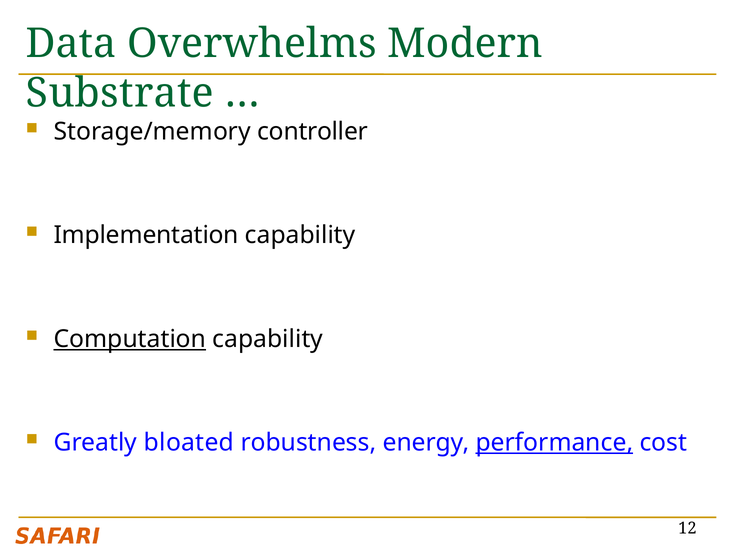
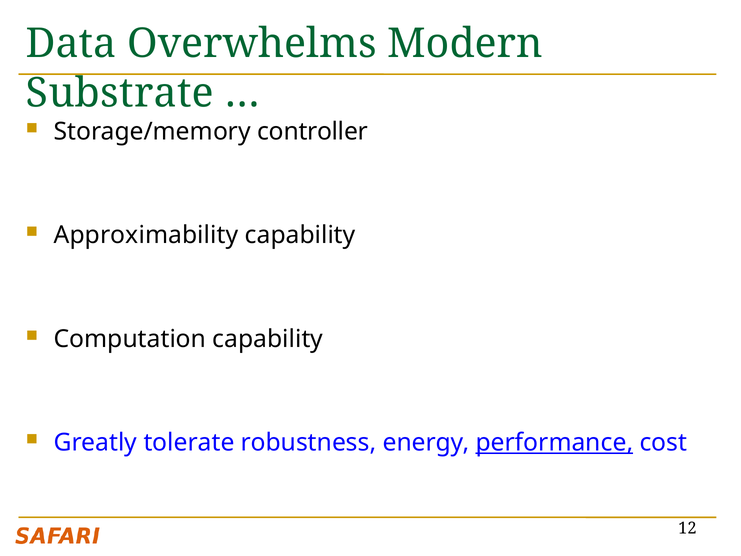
Implementation: Implementation -> Approximability
Computation underline: present -> none
bloated: bloated -> tolerate
